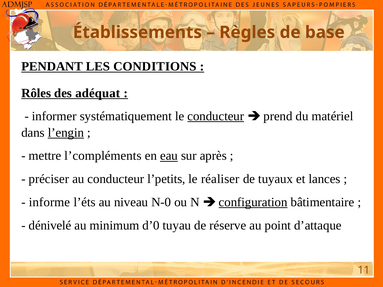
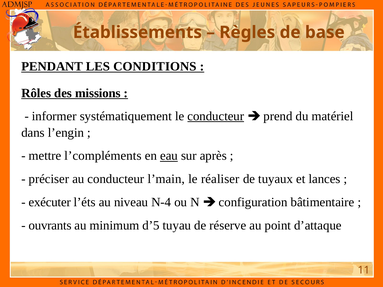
adéquat: adéquat -> missions
l’engin underline: present -> none
l’petits: l’petits -> l’main
informe: informe -> exécuter
N-0: N-0 -> N-4
configuration underline: present -> none
dénivelé: dénivelé -> ouvrants
d’0: d’0 -> d’5
